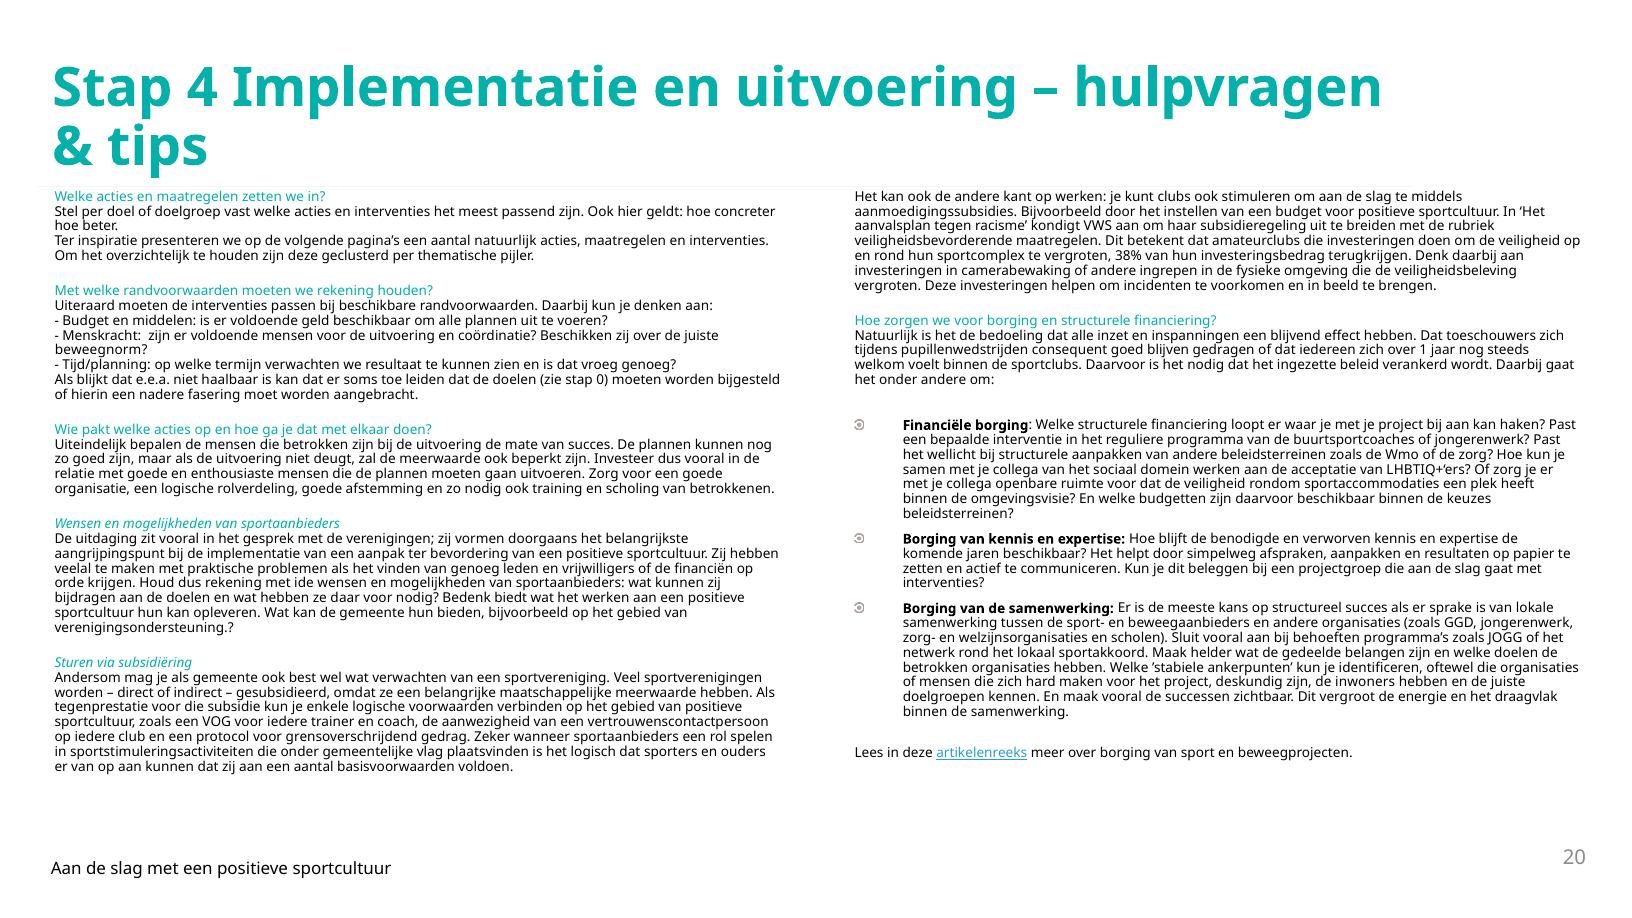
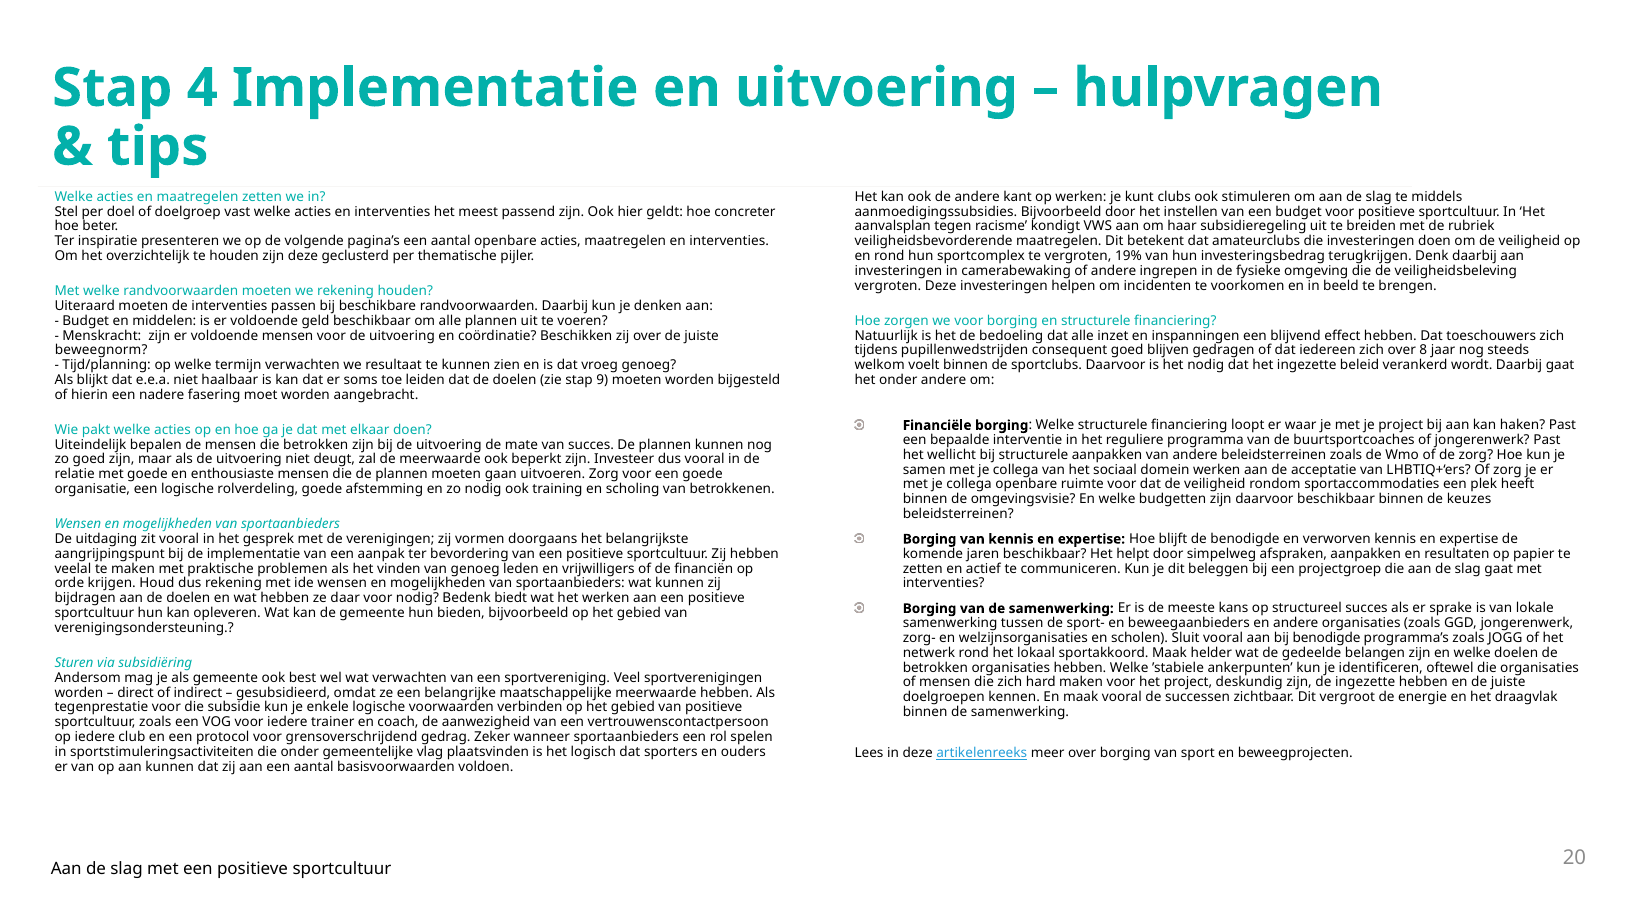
aantal natuurlijk: natuurlijk -> openbare
38%: 38% -> 19%
1: 1 -> 8
0: 0 -> 9
bij behoeften: behoeften -> benodigde
de inwoners: inwoners -> ingezette
